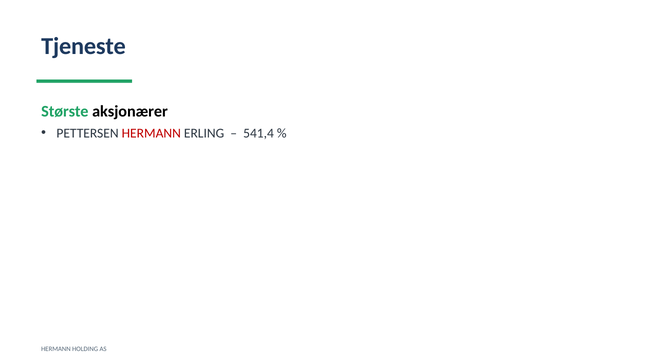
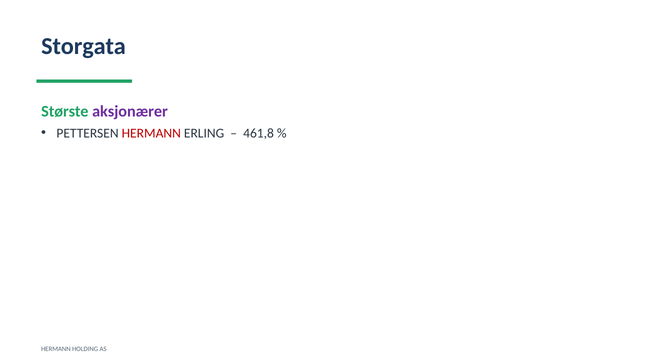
Tjeneste: Tjeneste -> Storgata
aksjonærer colour: black -> purple
541,4: 541,4 -> 461,8
